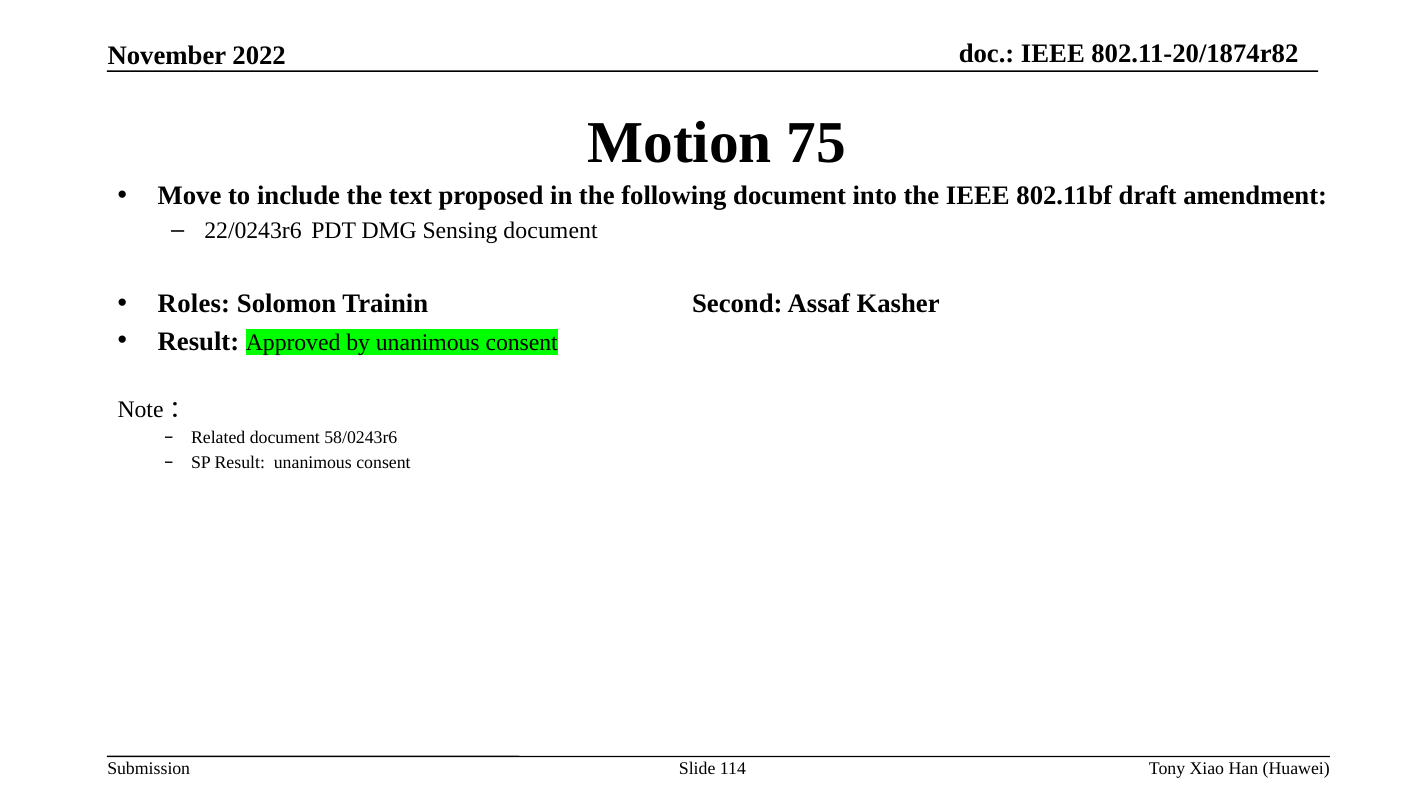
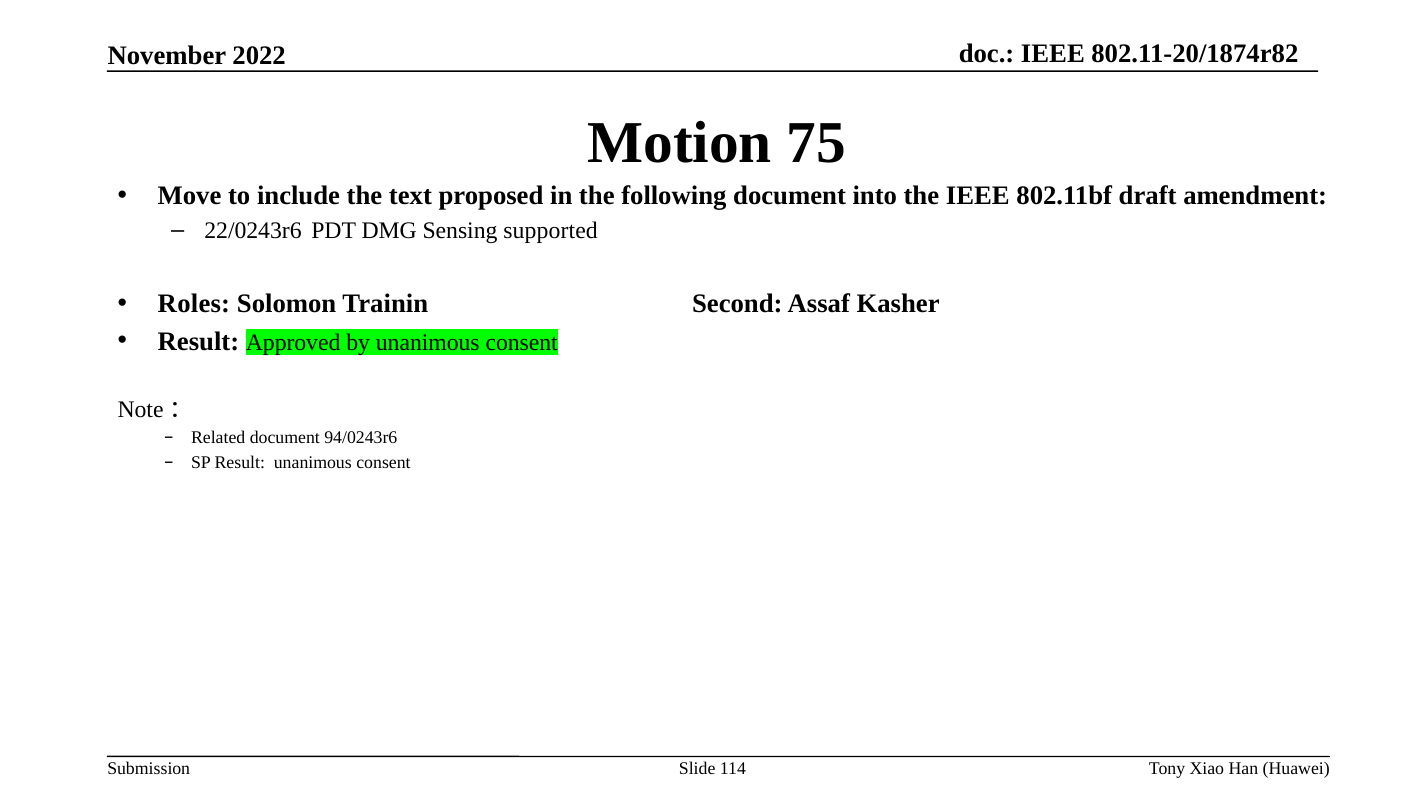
Sensing document: document -> supported
58/0243r6: 58/0243r6 -> 94/0243r6
